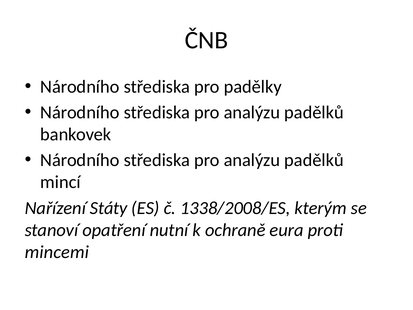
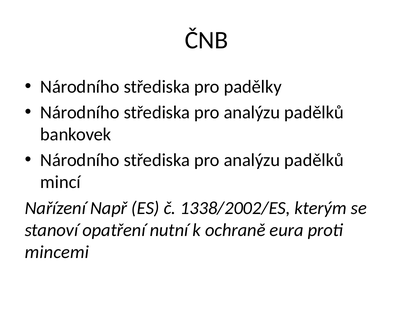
Státy: Státy -> Např
1338/2008/ES: 1338/2008/ES -> 1338/2002/ES
